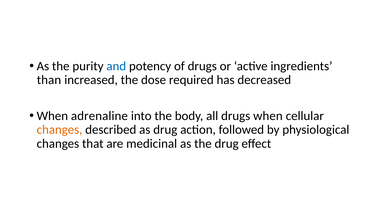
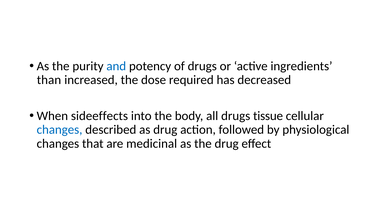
adrenaline: adrenaline -> sideeffects
drugs when: when -> tissue
changes at (60, 130) colour: orange -> blue
